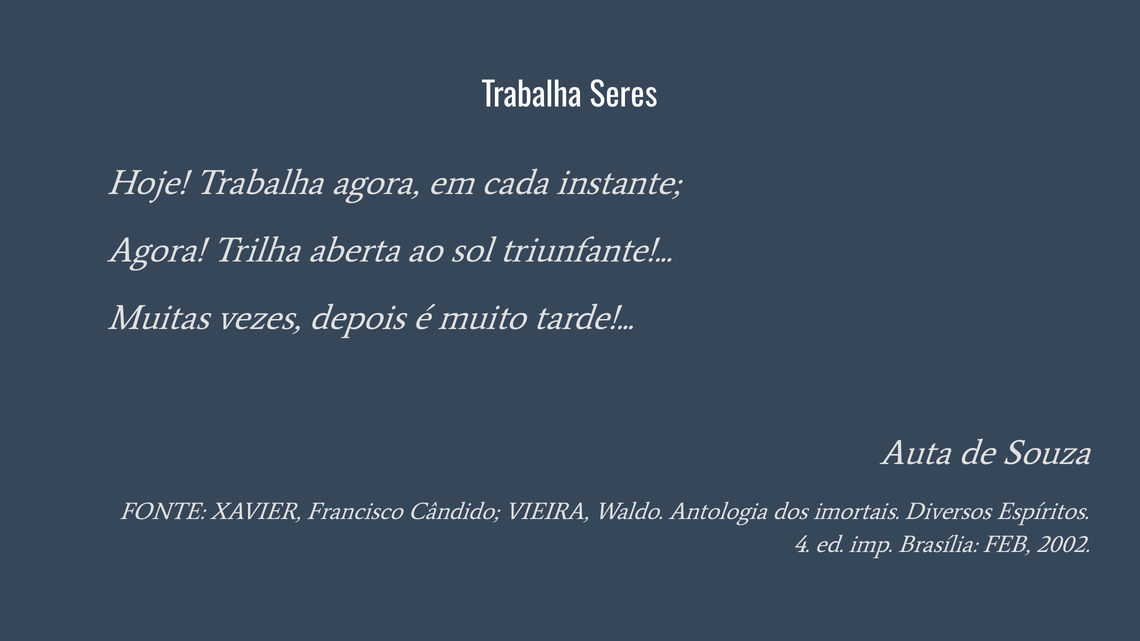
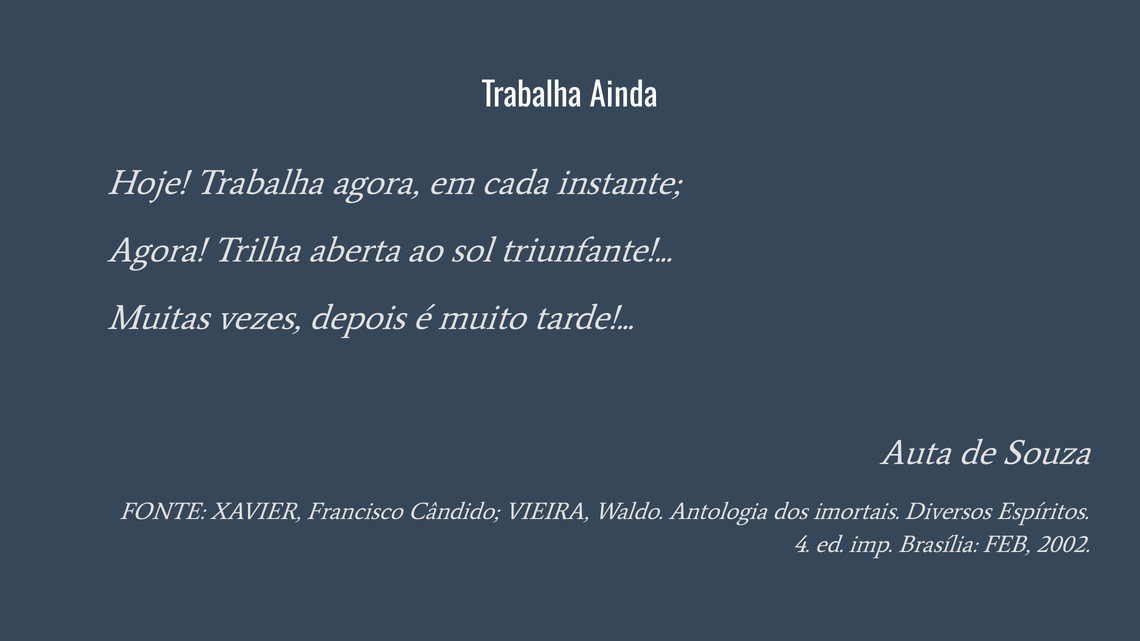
Seres: Seres -> Ainda
